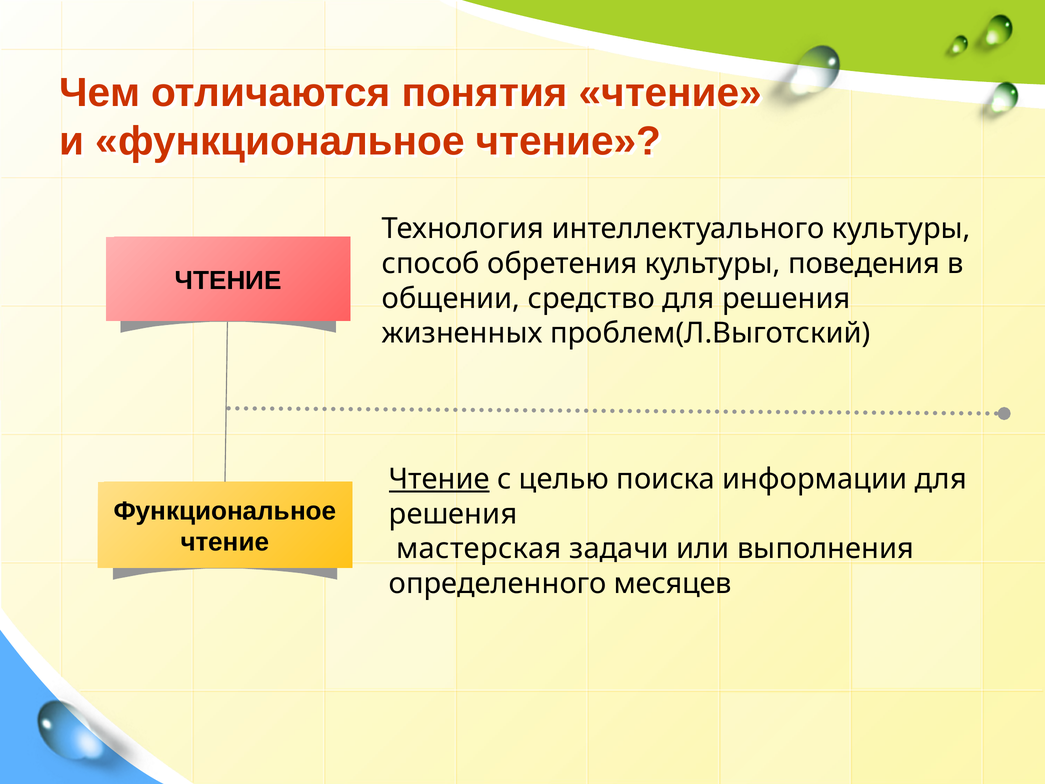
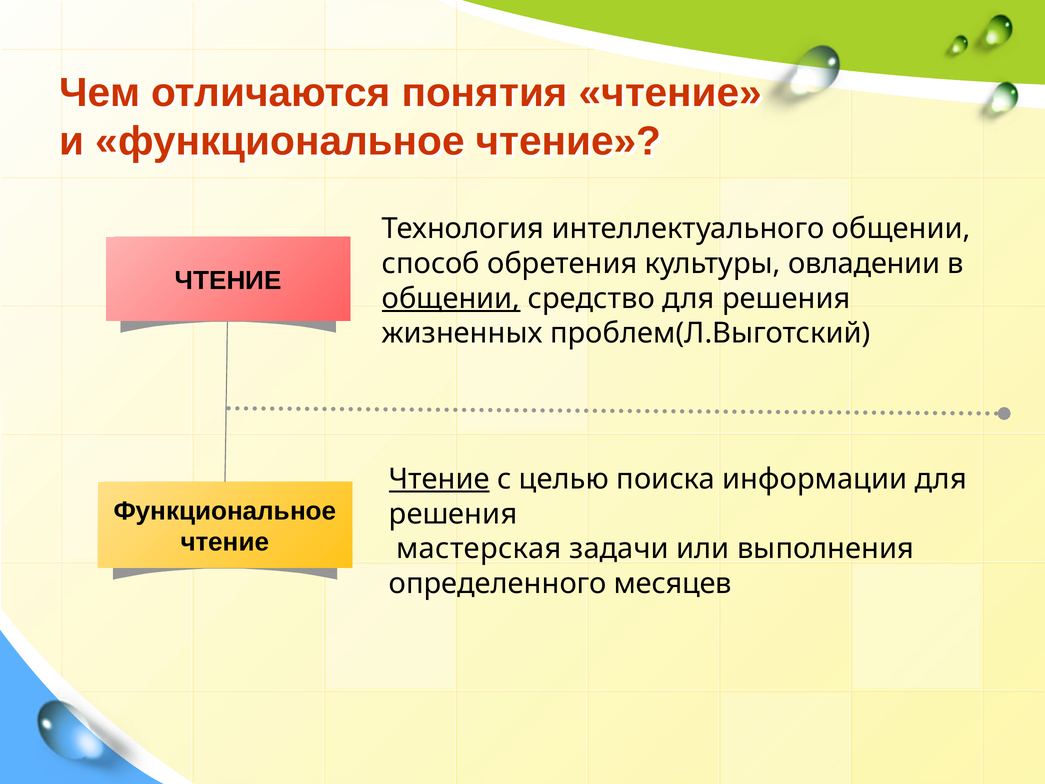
интеллектуального культуры: культуры -> общении
поведения: поведения -> овладении
общении at (451, 298) underline: none -> present
